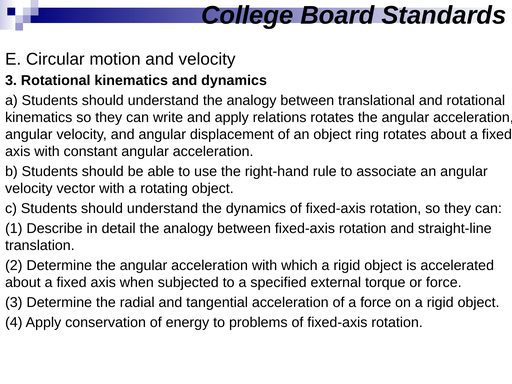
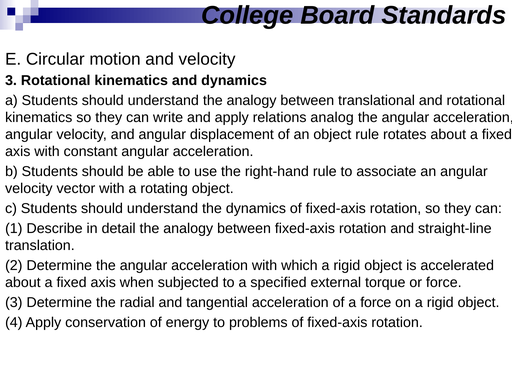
relations rotates: rotates -> analog
object ring: ring -> rule
